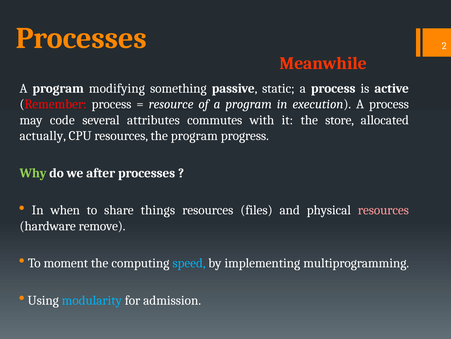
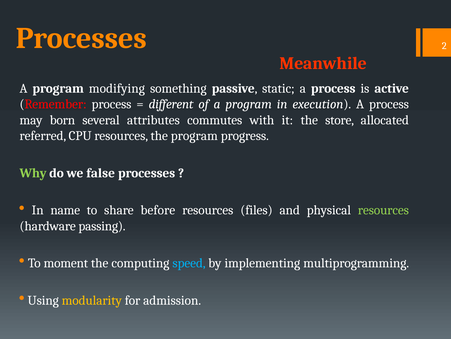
resource: resource -> different
code: code -> born
actually: actually -> referred
after: after -> false
when: when -> name
things: things -> before
resources at (383, 210) colour: pink -> light green
remove: remove -> passing
modularity colour: light blue -> yellow
